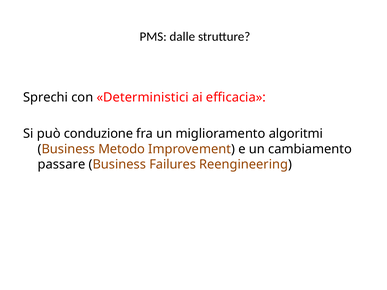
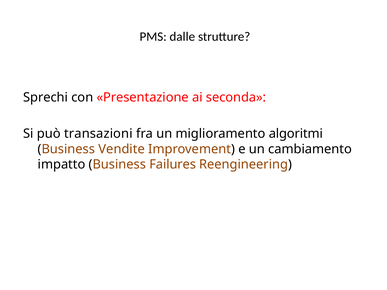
Deterministici: Deterministici -> Presentazione
efficacia: efficacia -> seconda
conduzione: conduzione -> transazioni
Metodo: Metodo -> Vendite
passare: passare -> impatto
